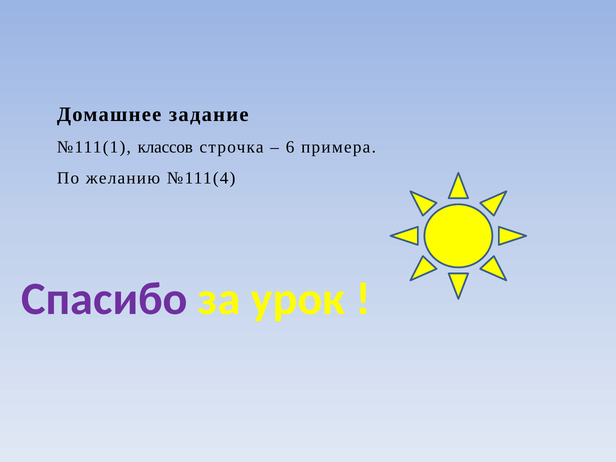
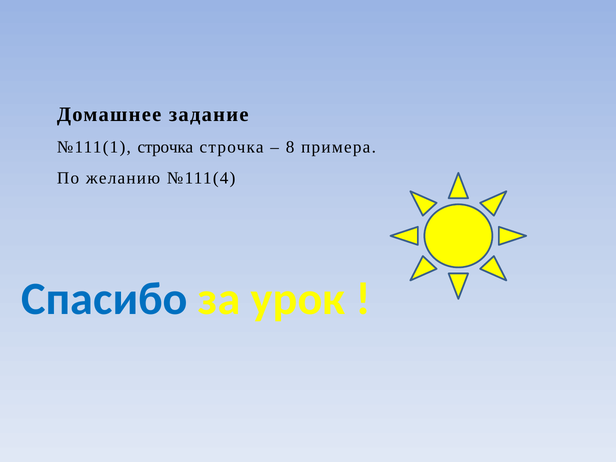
№111(1 классов: классов -> строчка
6: 6 -> 8
Спасибо colour: purple -> blue
